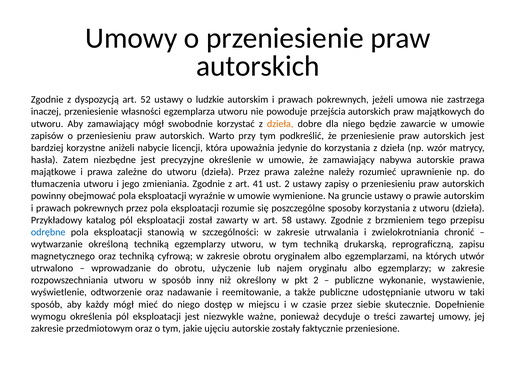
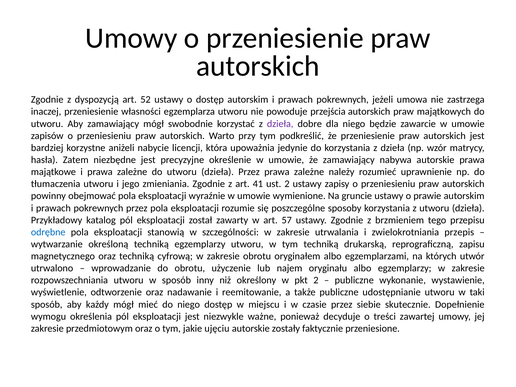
o ludzkie: ludzkie -> dostęp
dzieła at (280, 124) colour: orange -> purple
58: 58 -> 57
chronić: chronić -> przepis
